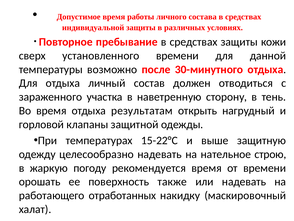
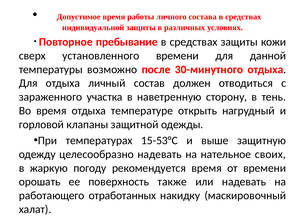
результатам: результатам -> температуре
15-22°С: 15-22°С -> 15-53°С
строю: строю -> своих
